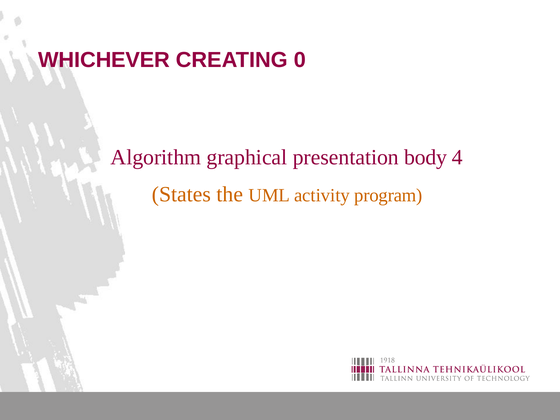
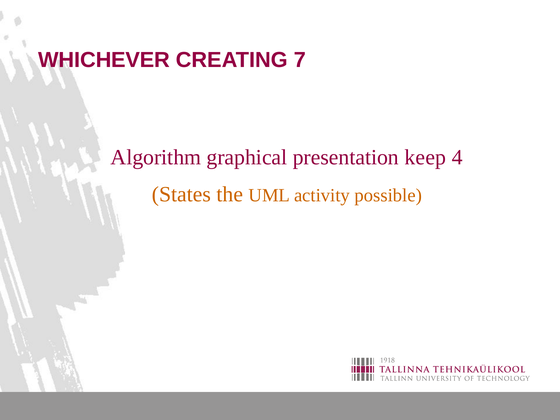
0: 0 -> 7
body: body -> keep
program: program -> possible
